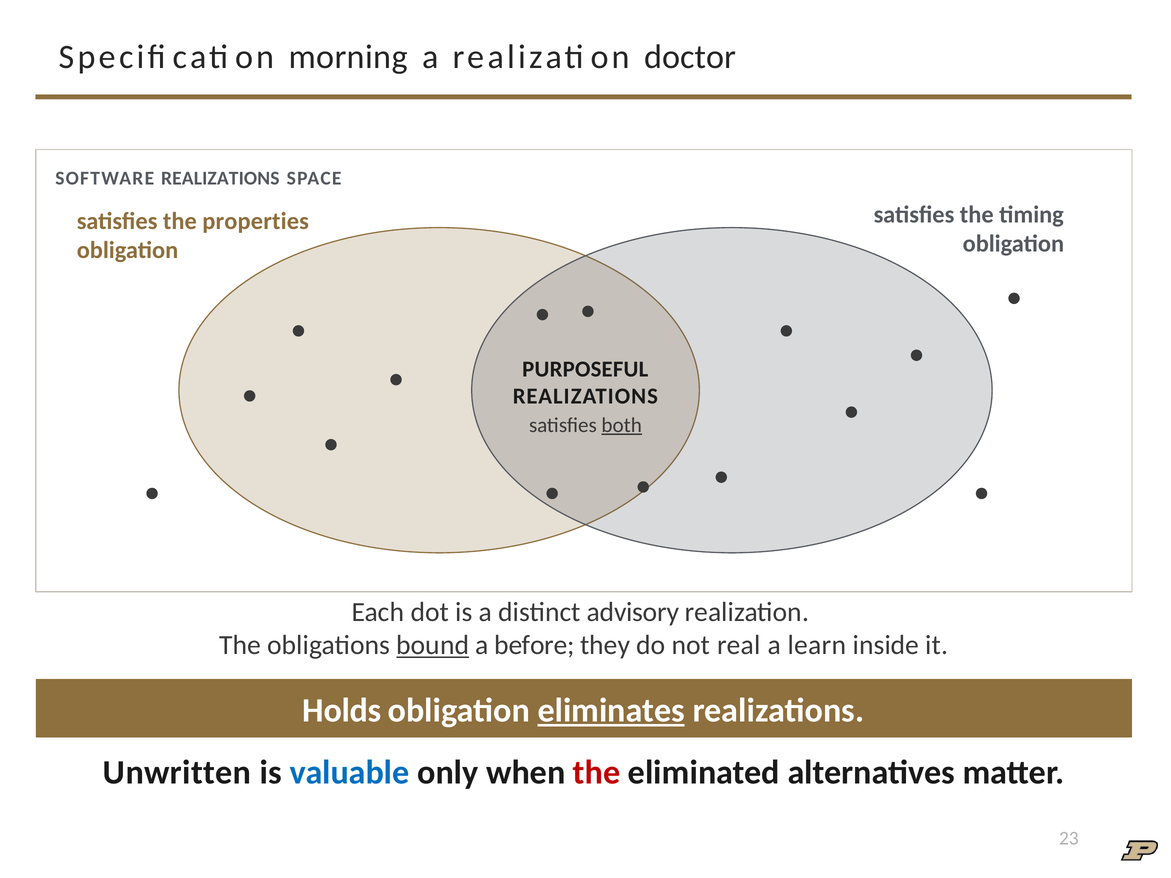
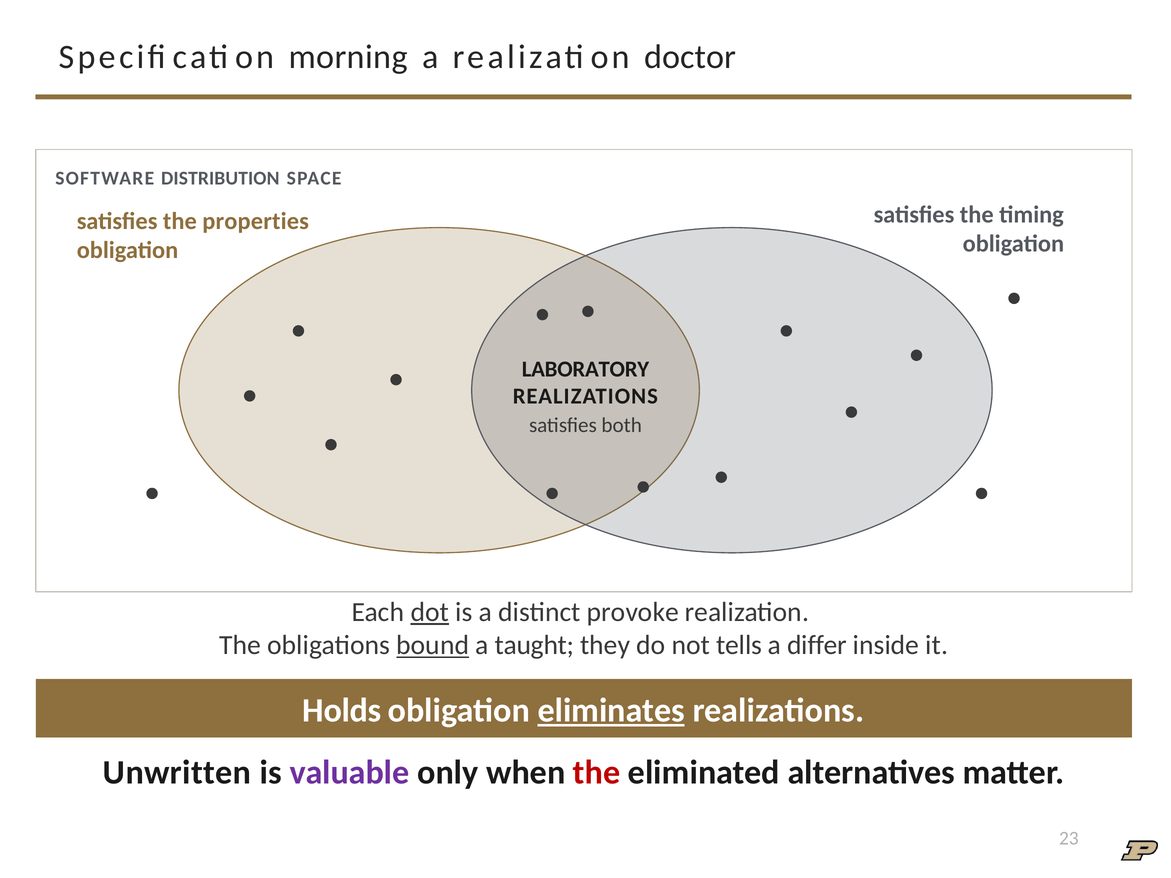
SOFTWARE REALIZATIONS: REALIZATIONS -> DISTRIBUTION
PURPOSEFUL: PURPOSEFUL -> LABORATORY
both underline: present -> none
dot underline: none -> present
advisory: advisory -> provoke
before: before -> taught
real: real -> tells
learn: learn -> differ
valuable colour: blue -> purple
